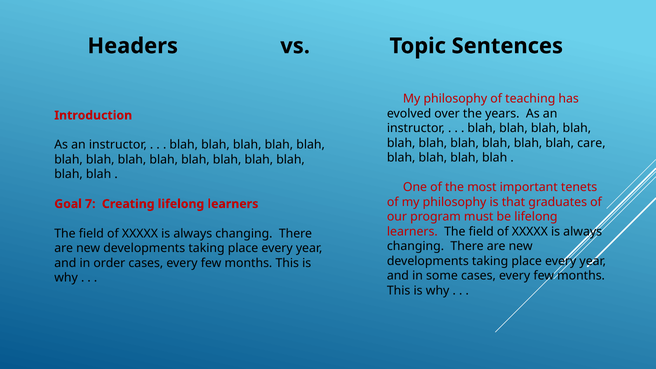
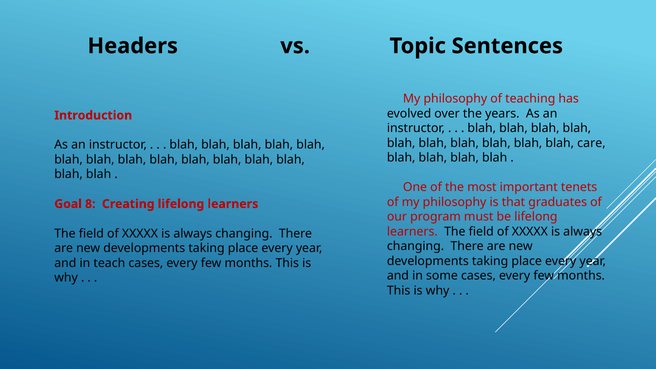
7: 7 -> 8
order: order -> teach
